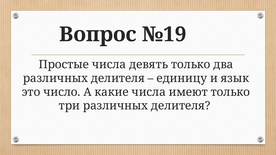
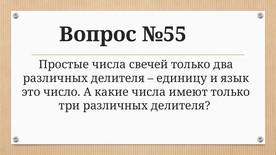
№19: №19 -> №55
девять: девять -> свечей
